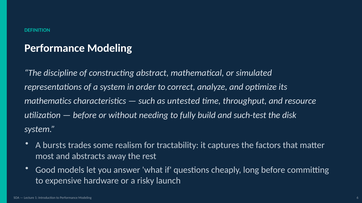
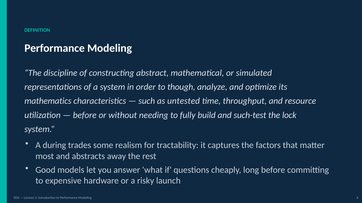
correct: correct -> though
disk: disk -> lock
bursts: bursts -> during
